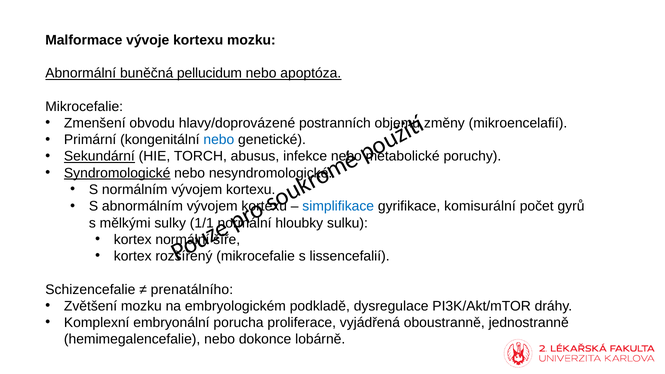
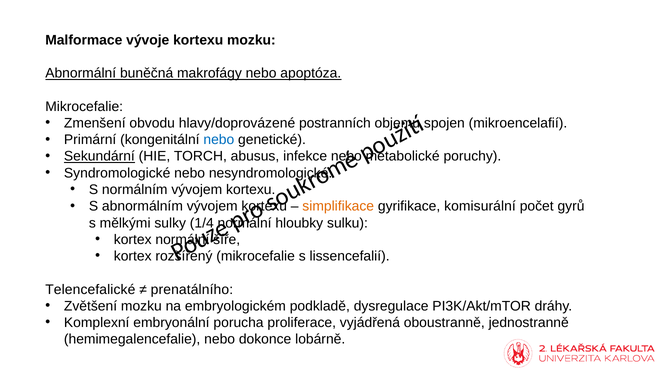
pellucidum: pellucidum -> makrofágy
změny: změny -> spojen
Syndromologické underline: present -> none
simplifikace colour: blue -> orange
1/1: 1/1 -> 1/4
Schizencefalie: Schizencefalie -> Telencefalické
